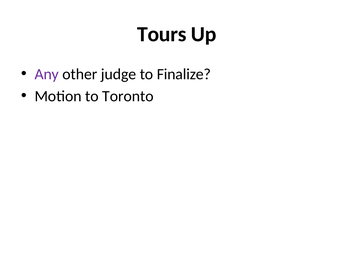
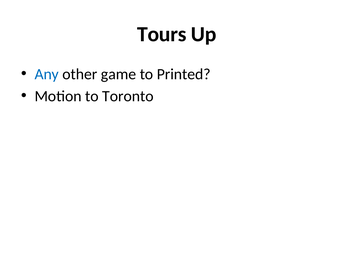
Any colour: purple -> blue
judge: judge -> game
Finalize: Finalize -> Printed
